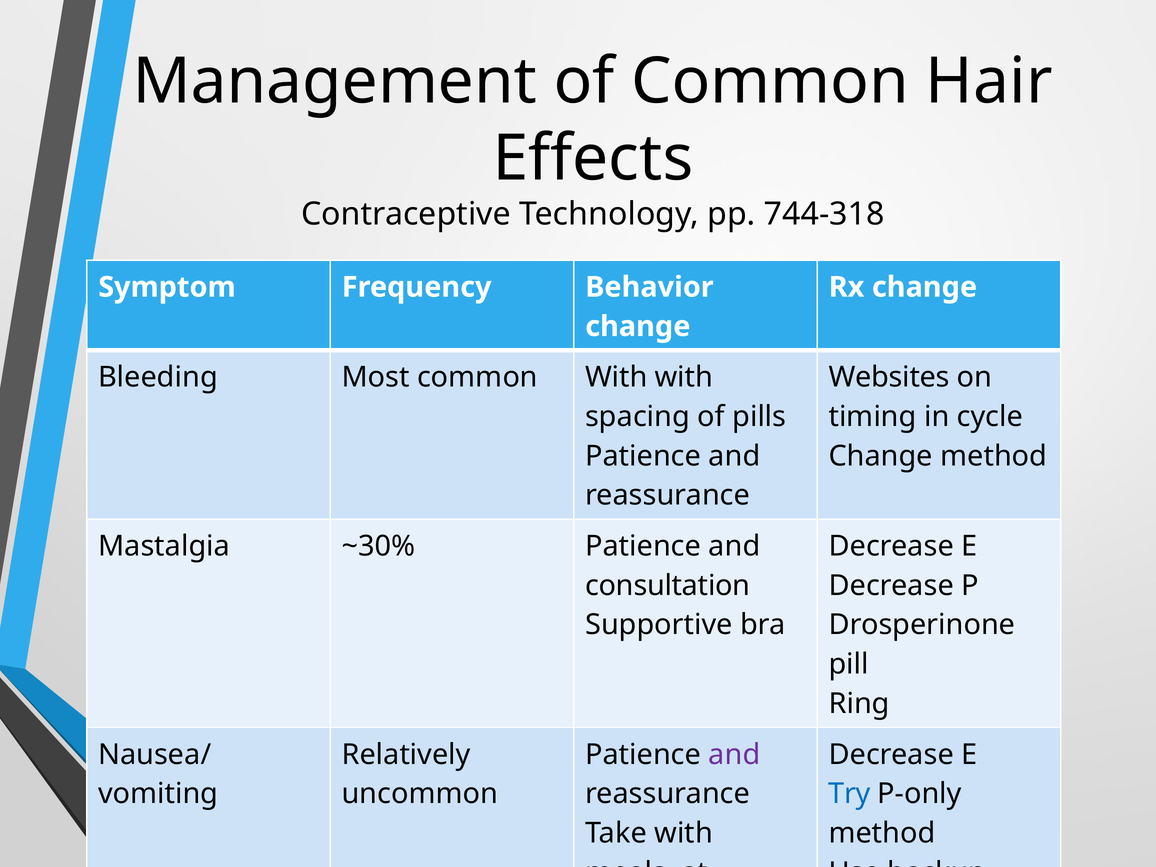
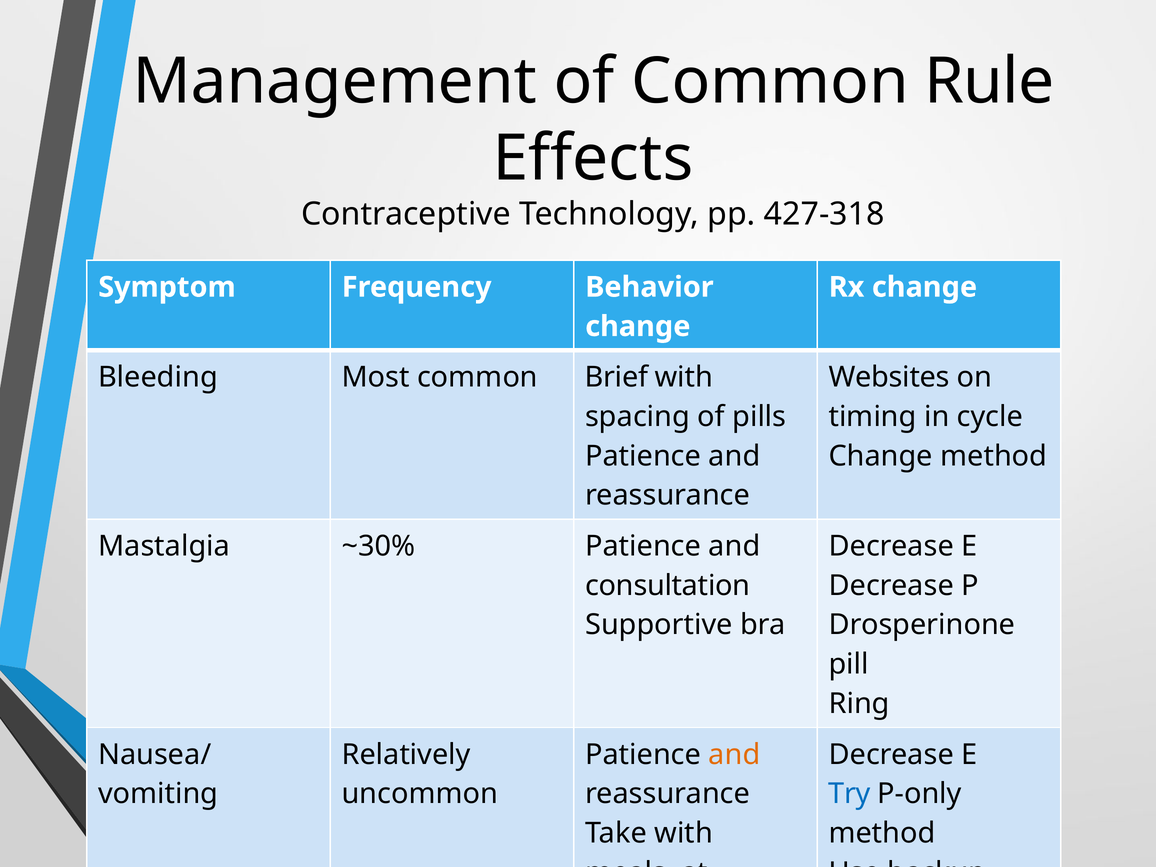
Hair: Hair -> Rule
744-318: 744-318 -> 427-318
common With: With -> Brief
and at (734, 755) colour: purple -> orange
